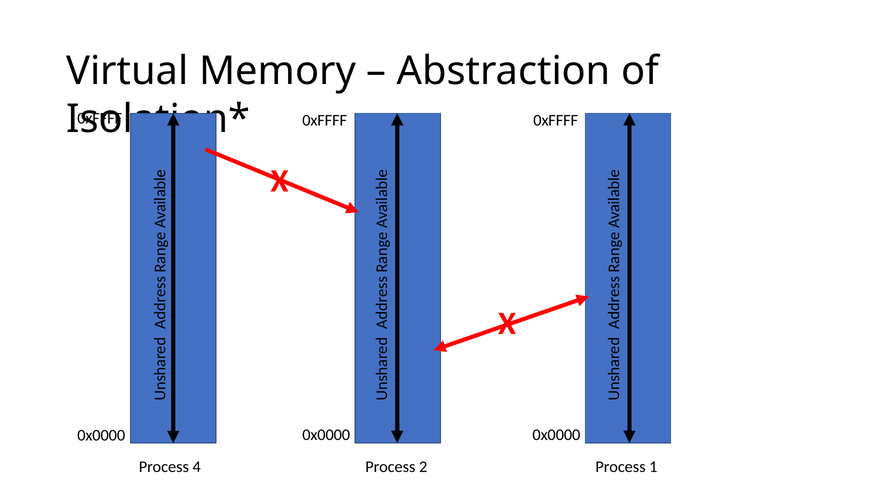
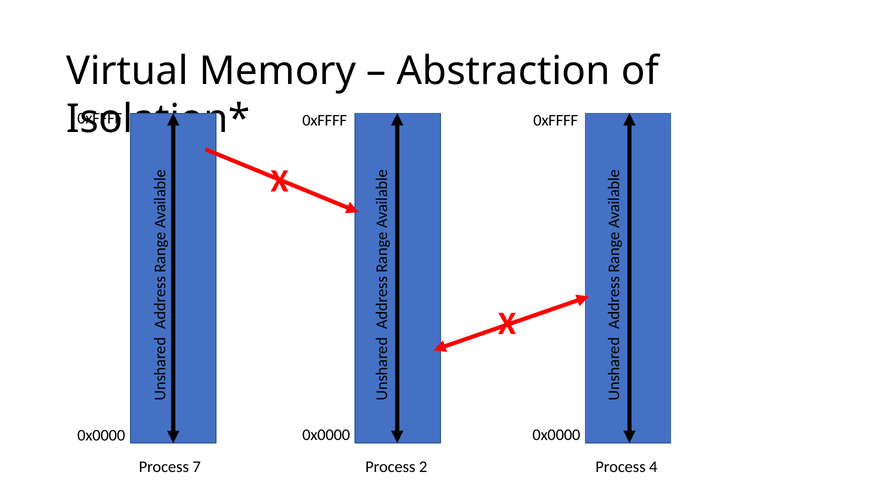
4: 4 -> 7
1: 1 -> 4
